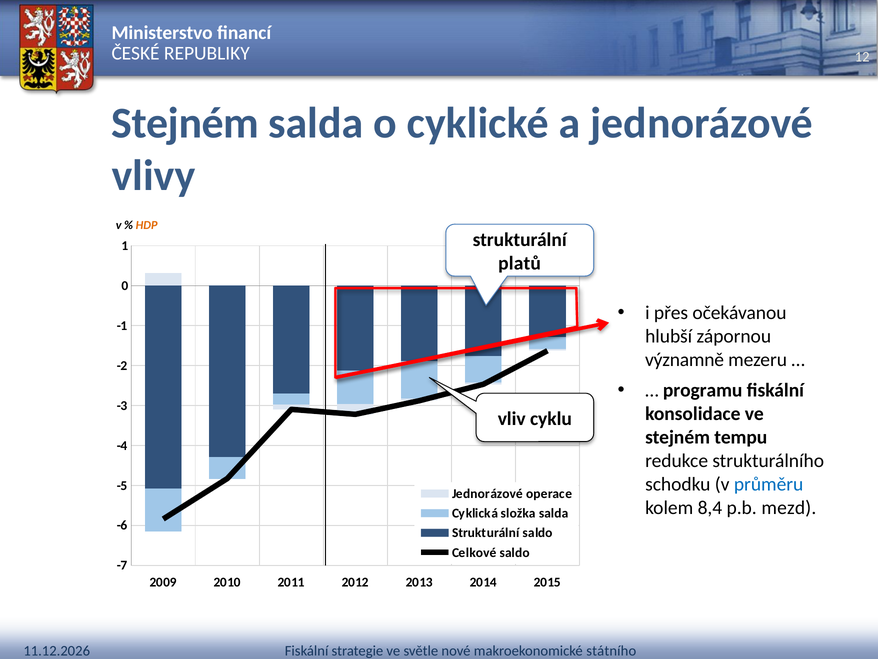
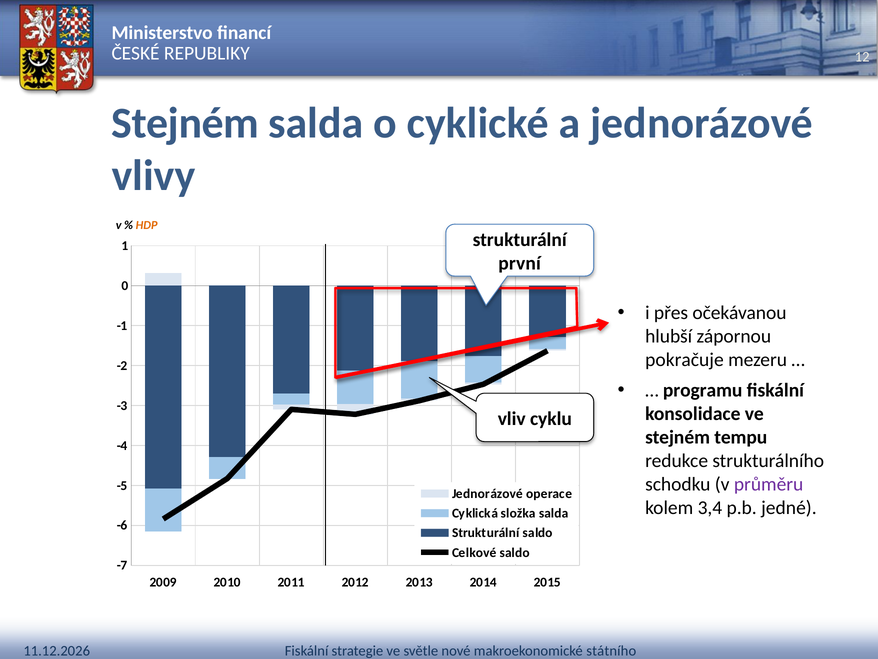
platů: platů -> první
významně: významně -> pokračuje
průměru colour: blue -> purple
8,4: 8,4 -> 3,4
mezd: mezd -> jedné
